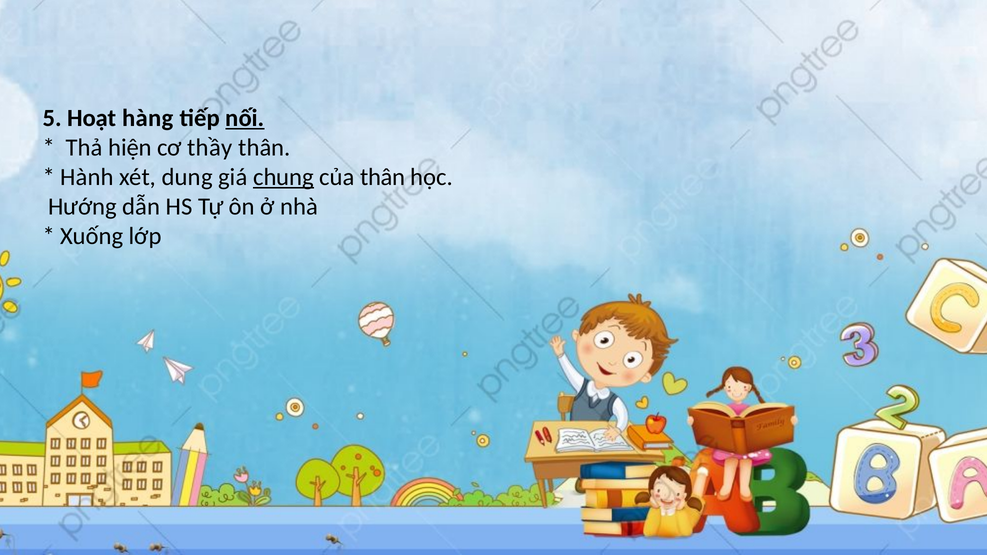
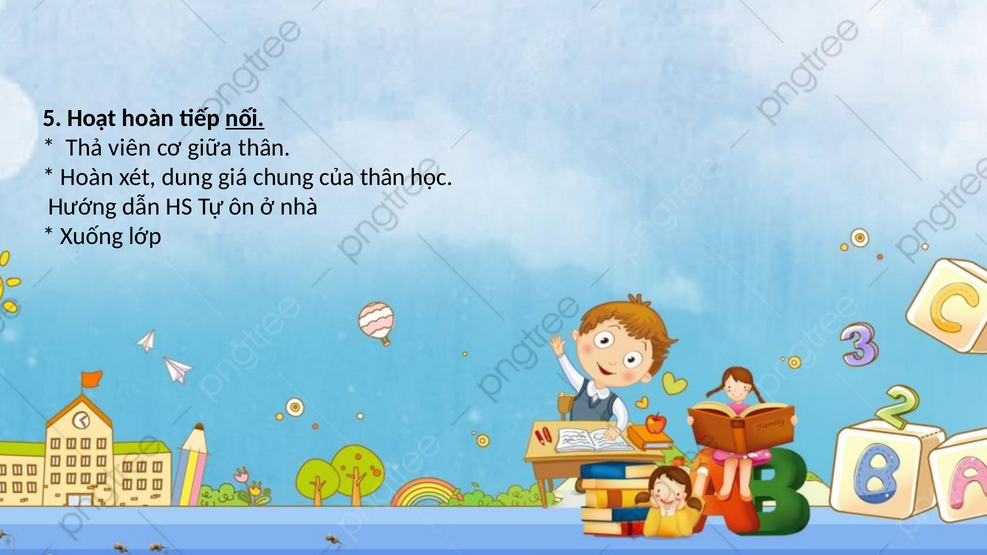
Hoạt hàng: hàng -> hoàn
hiện: hiện -> viên
thầy: thầy -> giữa
Hành at (87, 177): Hành -> Hoàn
chung underline: present -> none
